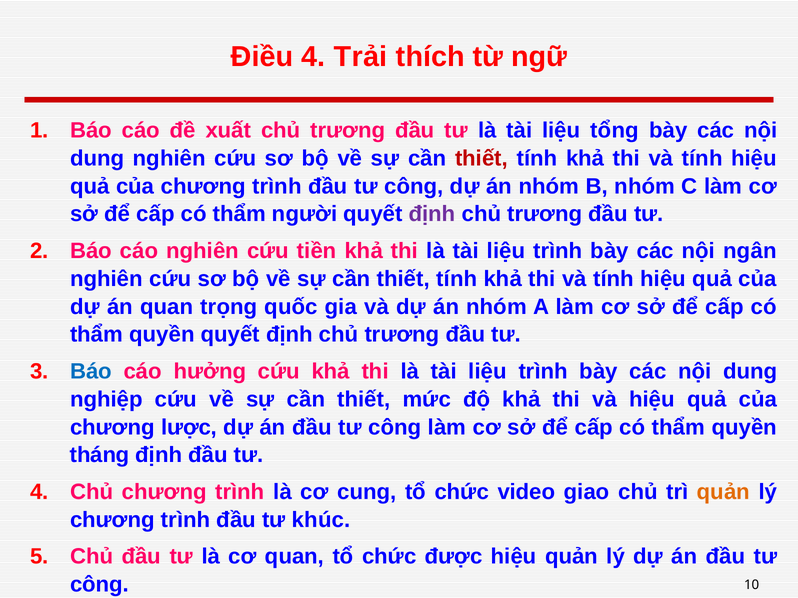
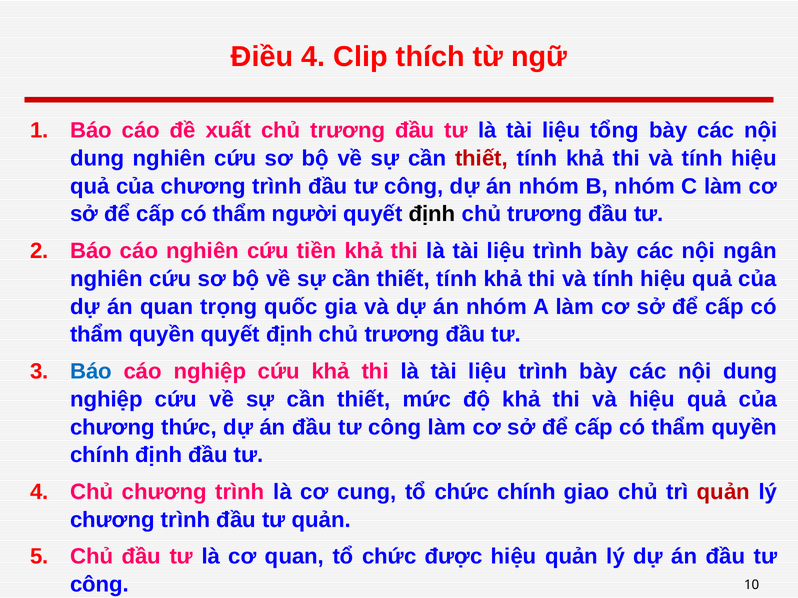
Trải: Trải -> Clip
định at (432, 214) colour: purple -> black
cáo hưởng: hưởng -> nghiệp
lược: lược -> thức
tháng at (100, 455): tháng -> chính
chức video: video -> chính
quản at (723, 492) colour: orange -> red
tư khúc: khúc -> quản
